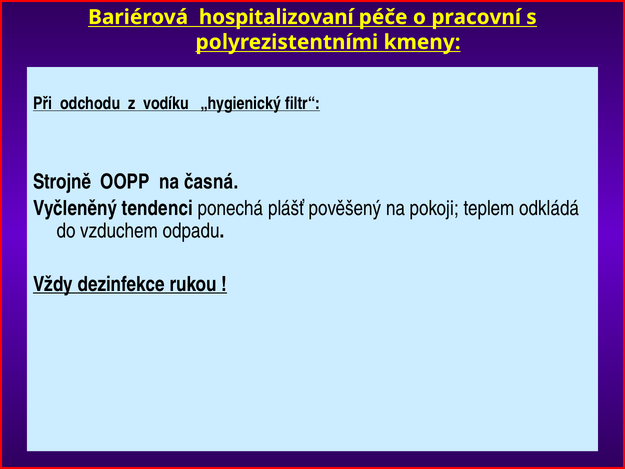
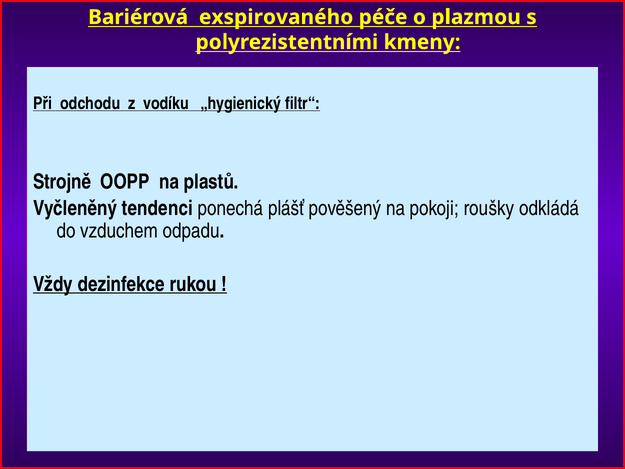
hospitalizovaní: hospitalizovaní -> exspirovaného
pracovní: pracovní -> plazmou
časná: časná -> plastů
teplem: teplem -> roušky
